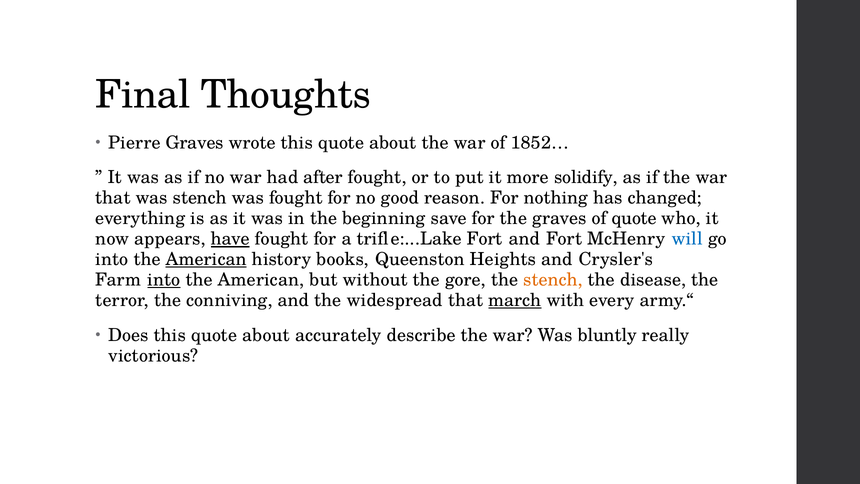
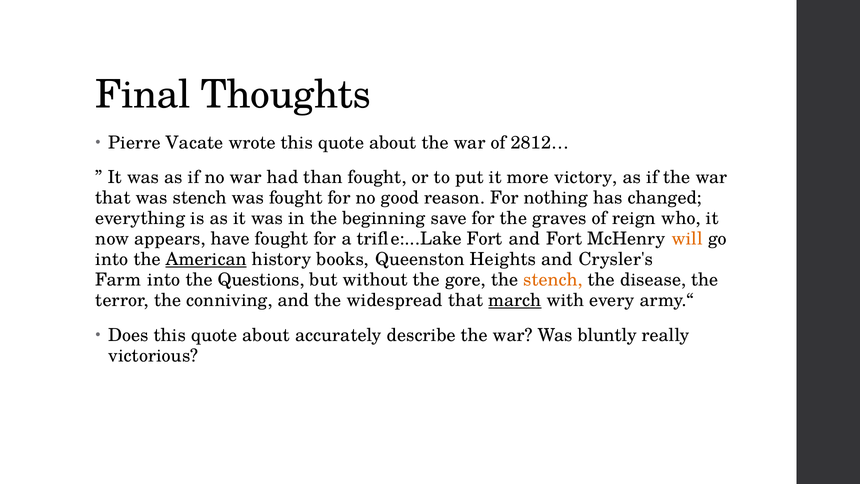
Pierre Graves: Graves -> Vacate
1852…: 1852… -> 2812…
after: after -> than
solidify: solidify -> victory
of quote: quote -> reign
have underline: present -> none
will colour: blue -> orange
into at (164, 280) underline: present -> none
American at (261, 280): American -> Questions
